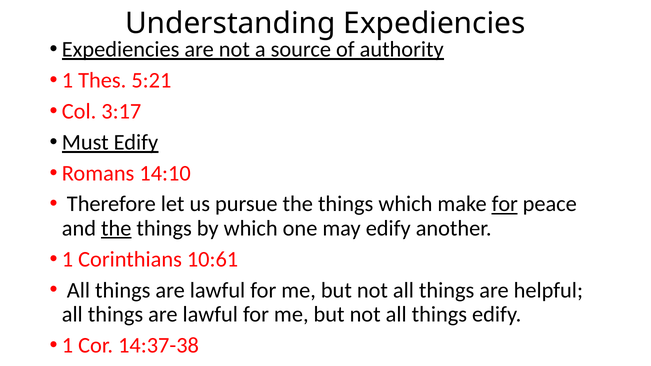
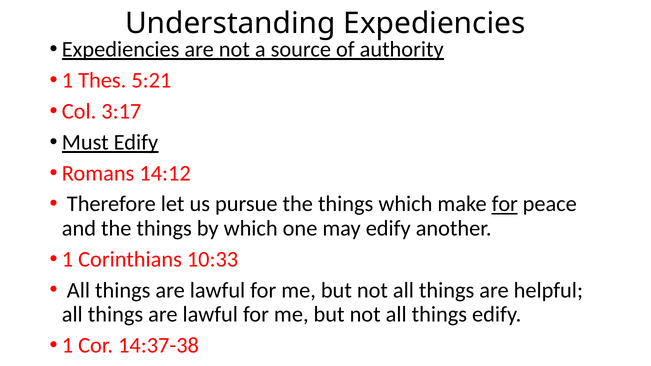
14:10: 14:10 -> 14:12
the at (116, 228) underline: present -> none
10:61: 10:61 -> 10:33
